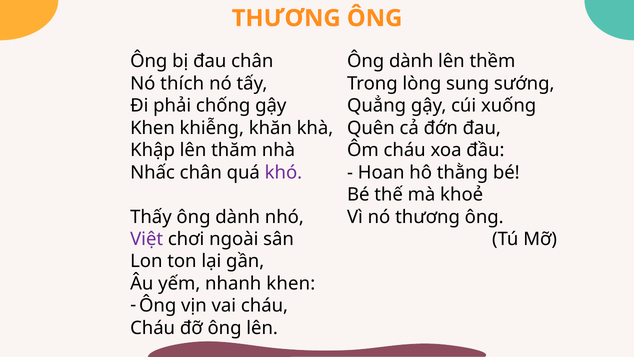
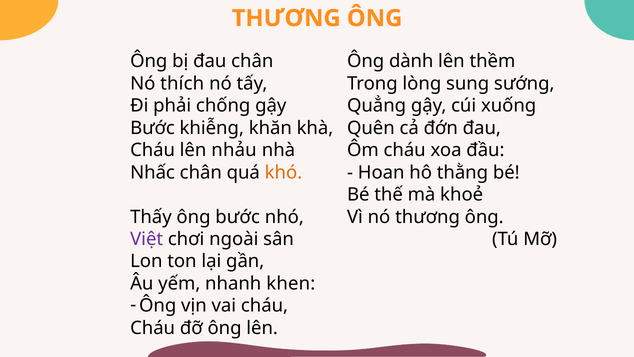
Khen at (152, 128): Khen -> Bước
Khập at (153, 150): Khập -> Cháu
thăm: thăm -> nhảu
khó colour: purple -> orange
Thấy ông dành: dành -> bước
